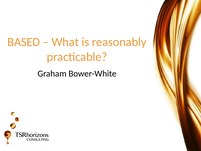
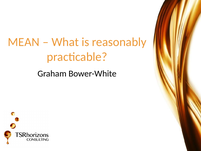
BASED: BASED -> MEAN
